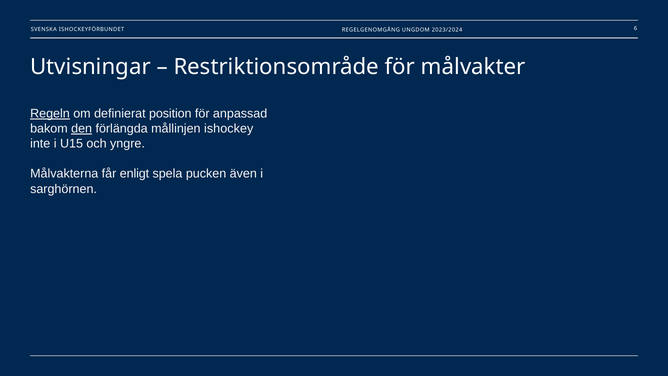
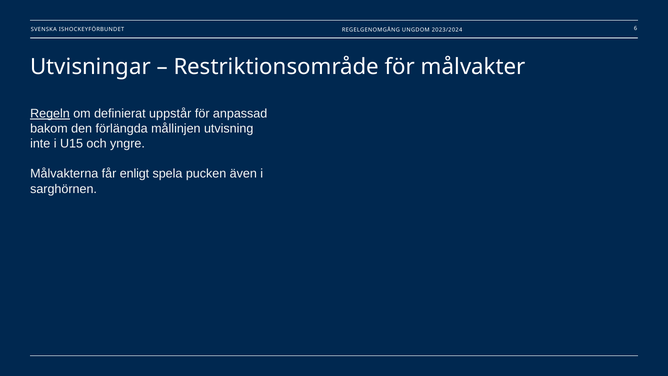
position: position -> uppstår
den underline: present -> none
ishockey: ishockey -> utvisning
